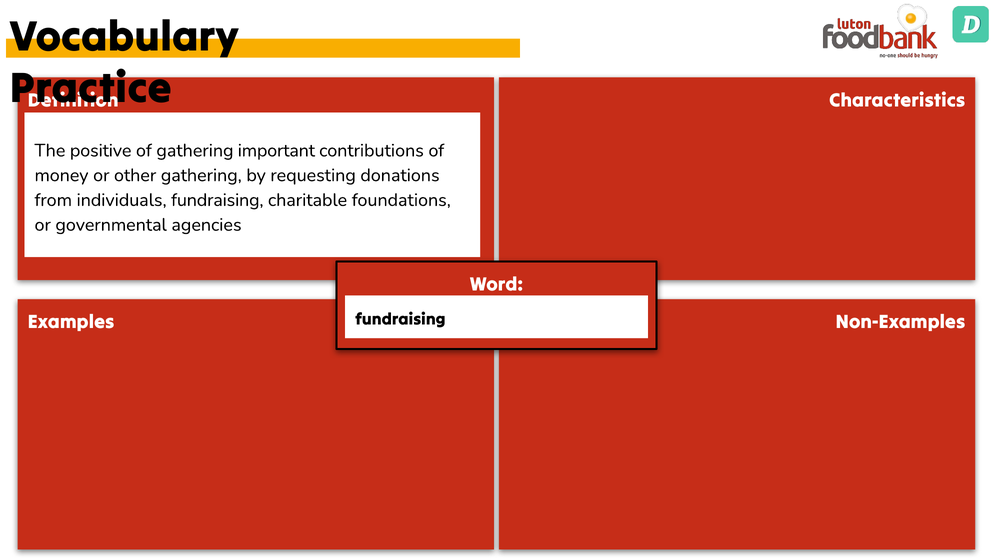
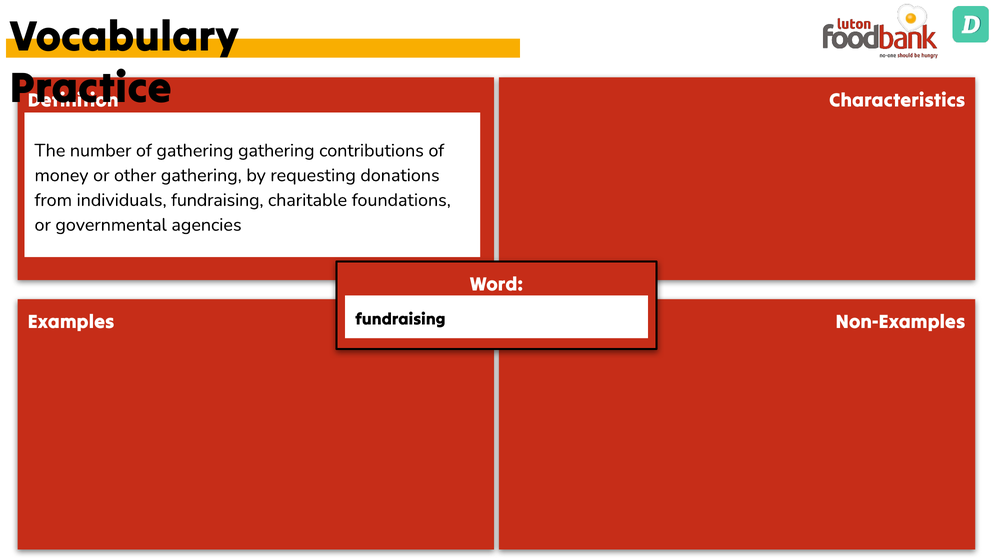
positive: positive -> number
gathering important: important -> gathering
